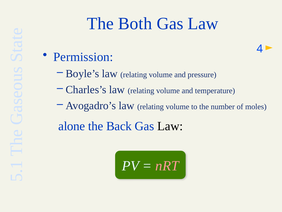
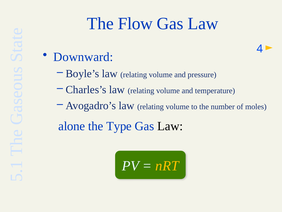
Both: Both -> Flow
Permission: Permission -> Downward
Back: Back -> Type
nRT colour: pink -> yellow
